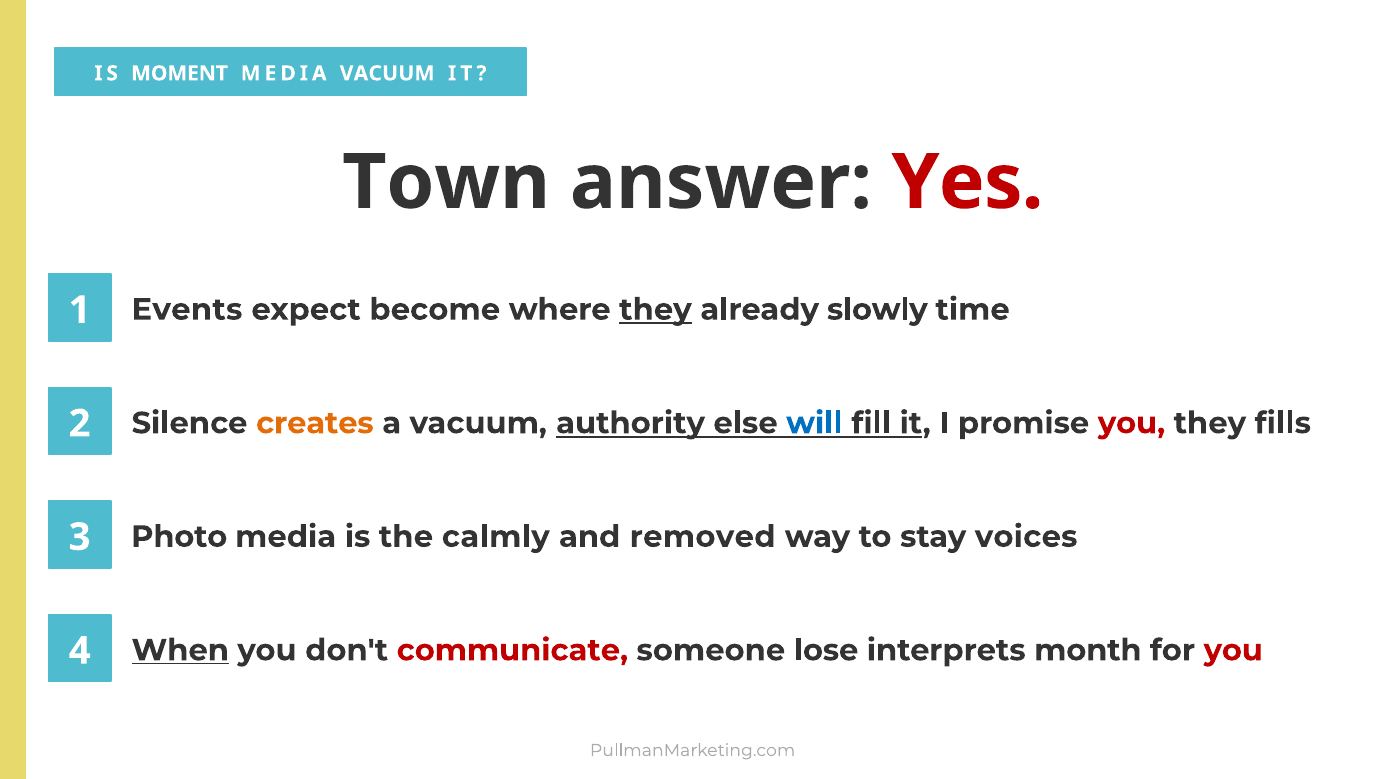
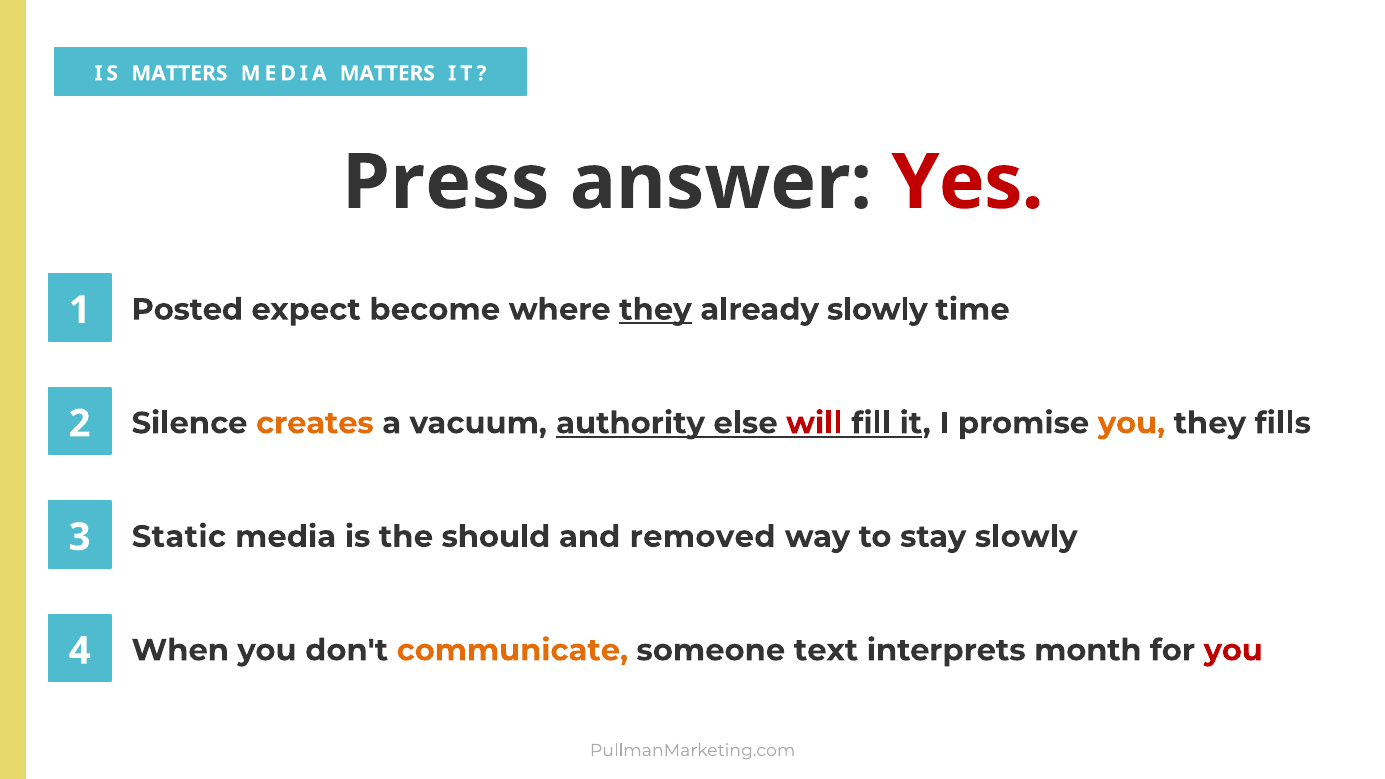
IS MOMENT: MOMENT -> MATTERS
MEDIA VACUUM: VACUUM -> MATTERS
Town: Town -> Press
Events: Events -> Posted
will colour: blue -> red
you at (1131, 423) colour: red -> orange
Photo: Photo -> Static
calmly: calmly -> should
stay voices: voices -> slowly
When underline: present -> none
communicate colour: red -> orange
lose: lose -> text
